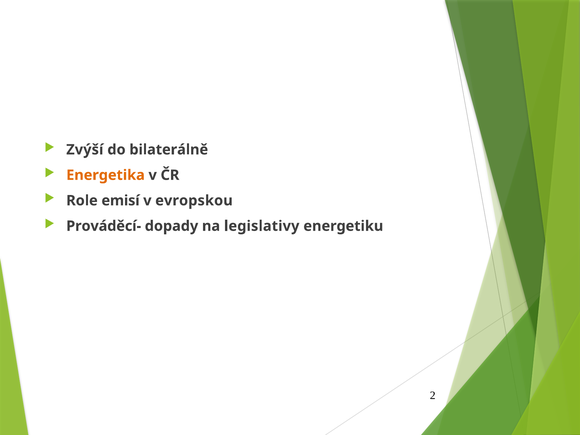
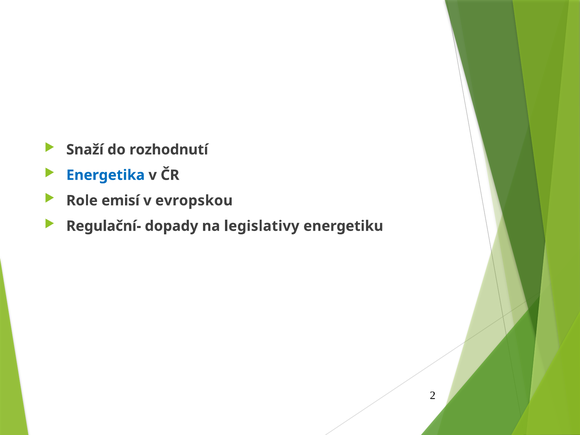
Zvýší: Zvýší -> Snaží
bilaterálně: bilaterálně -> rozhodnutí
Energetika colour: orange -> blue
Prováděcí-: Prováděcí- -> Regulační-
